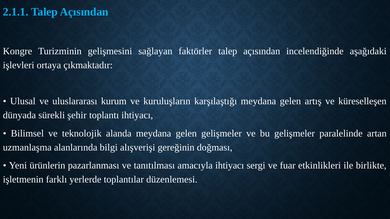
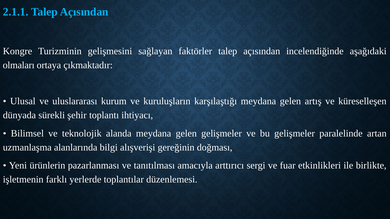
işlevleri: işlevleri -> olmaları
amacıyla ihtiyacı: ihtiyacı -> arttırıcı
